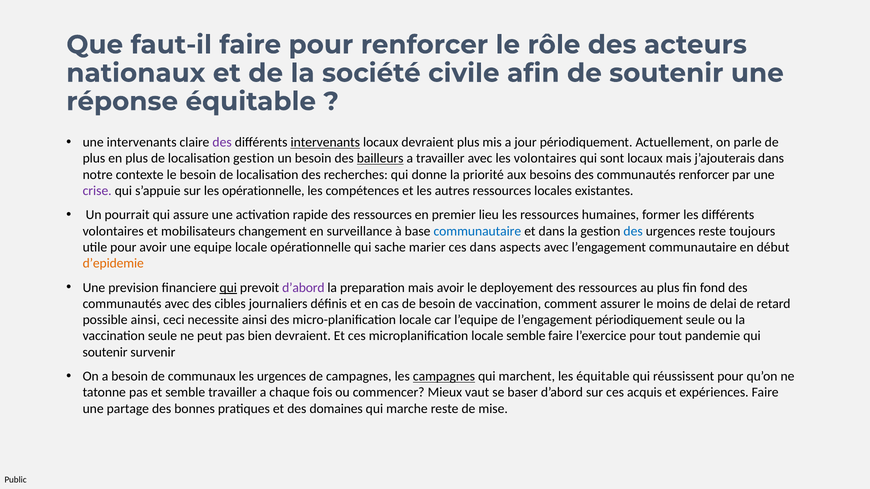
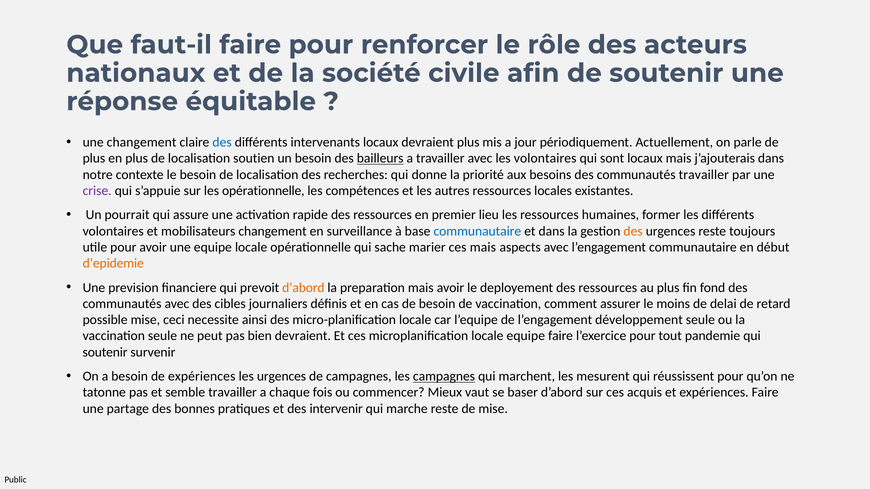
une intervenants: intervenants -> changement
des at (222, 142) colour: purple -> blue
intervenants at (325, 142) underline: present -> none
localisation gestion: gestion -> soutien
communautés renforcer: renforcer -> travailler
des at (633, 231) colour: blue -> orange
ces dans: dans -> mais
qui at (228, 288) underline: present -> none
d’abord at (303, 288) colour: purple -> orange
possible ainsi: ainsi -> mise
l’engagement périodiquement: périodiquement -> développement
locale semble: semble -> equipe
de communaux: communaux -> expériences
les équitable: équitable -> mesurent
domaines: domaines -> intervenir
